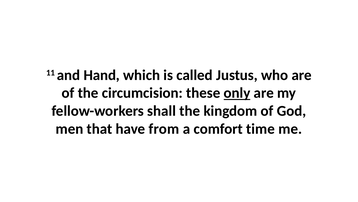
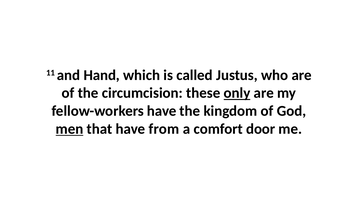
fellow-workers shall: shall -> have
men underline: none -> present
time: time -> door
